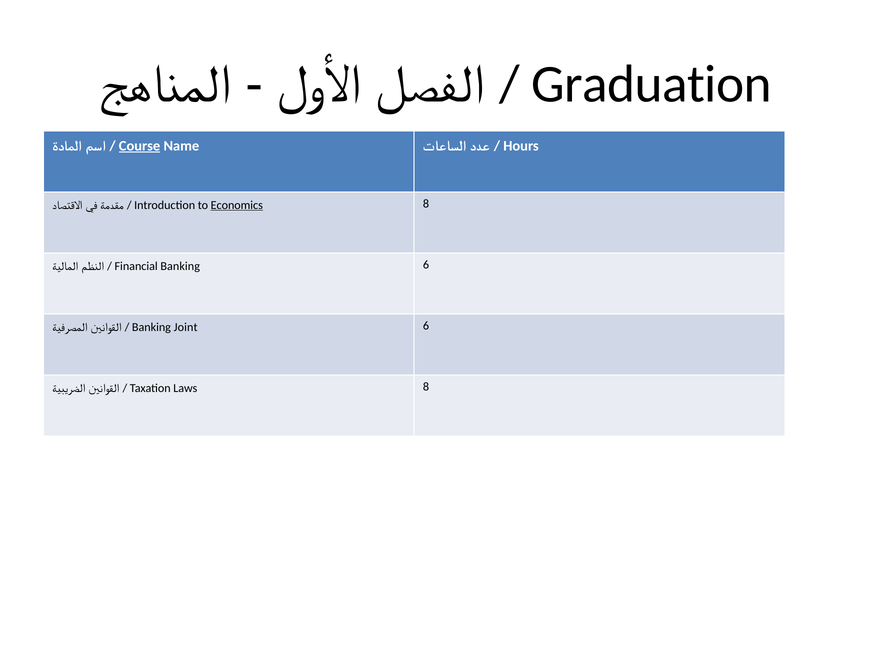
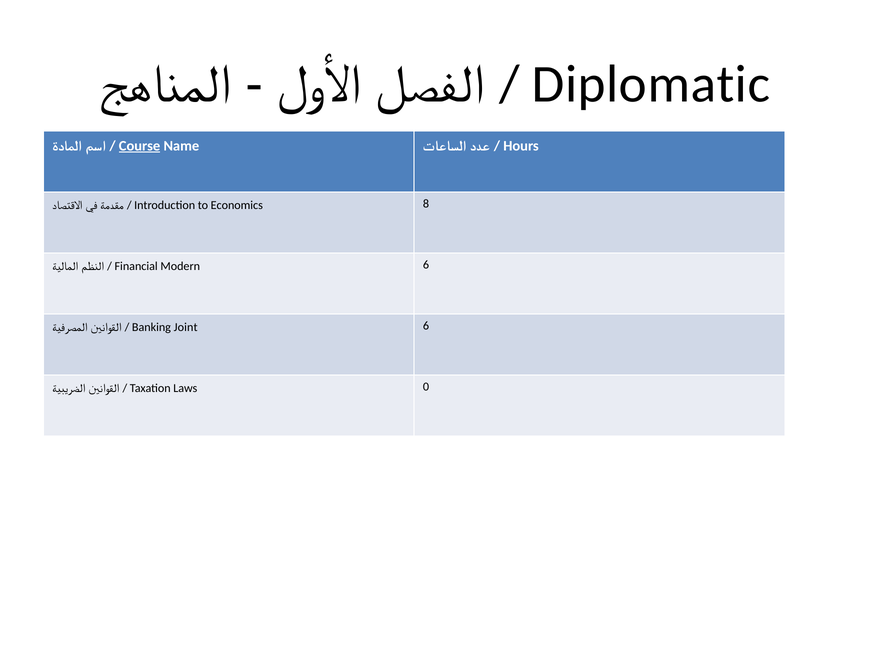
Graduation: Graduation -> Diplomatic
Economics underline: present -> none
Financial Banking: Banking -> Modern
Laws 8: 8 -> 0
